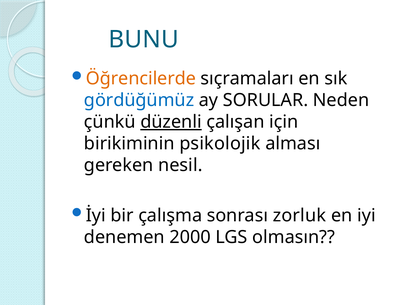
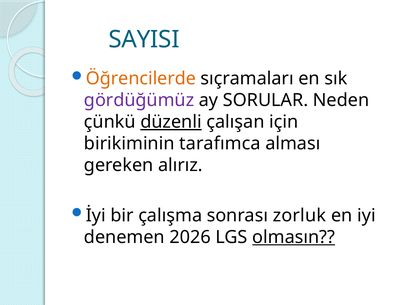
BUNU: BUNU -> SAYISI
gördüğümüz colour: blue -> purple
psikolojik: psikolojik -> tarafımca
nesil: nesil -> alırız
2000: 2000 -> 2026
olmasın underline: none -> present
